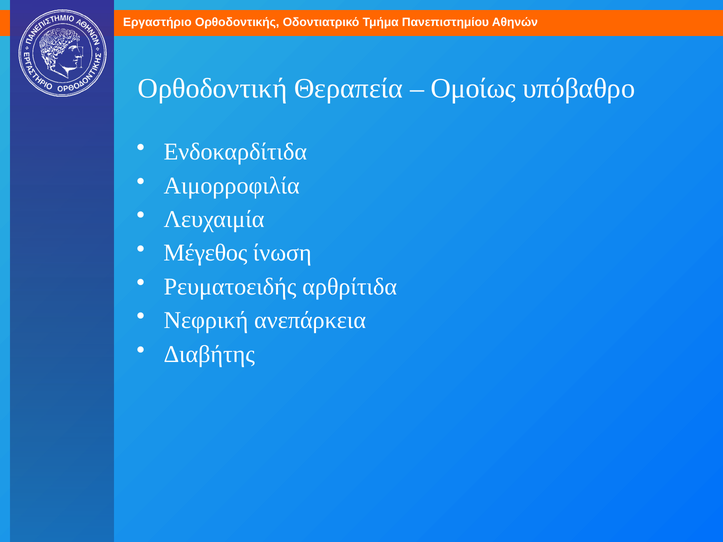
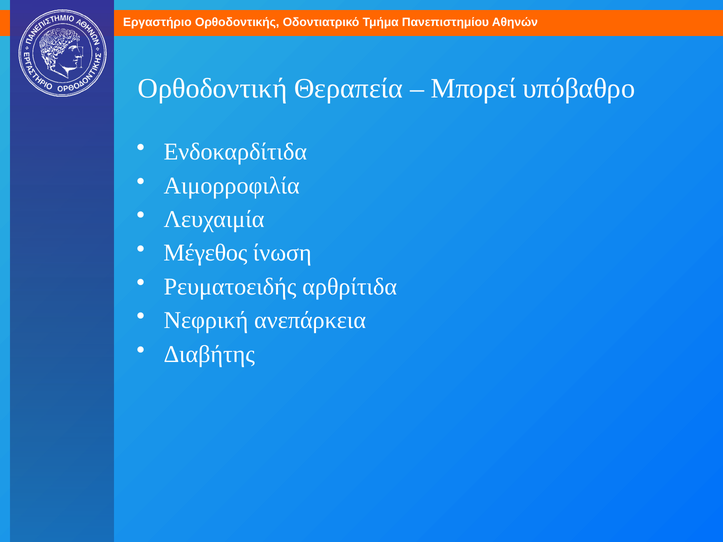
Ομοίως: Ομοίως -> Μπορεί
